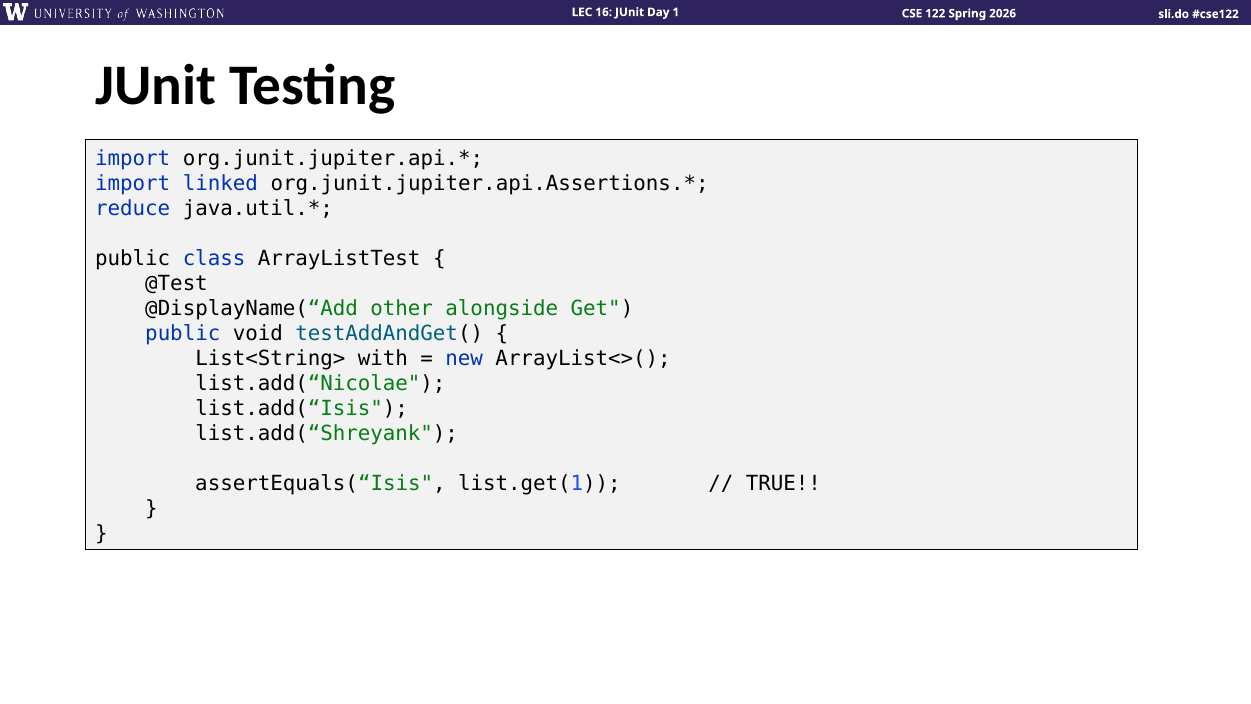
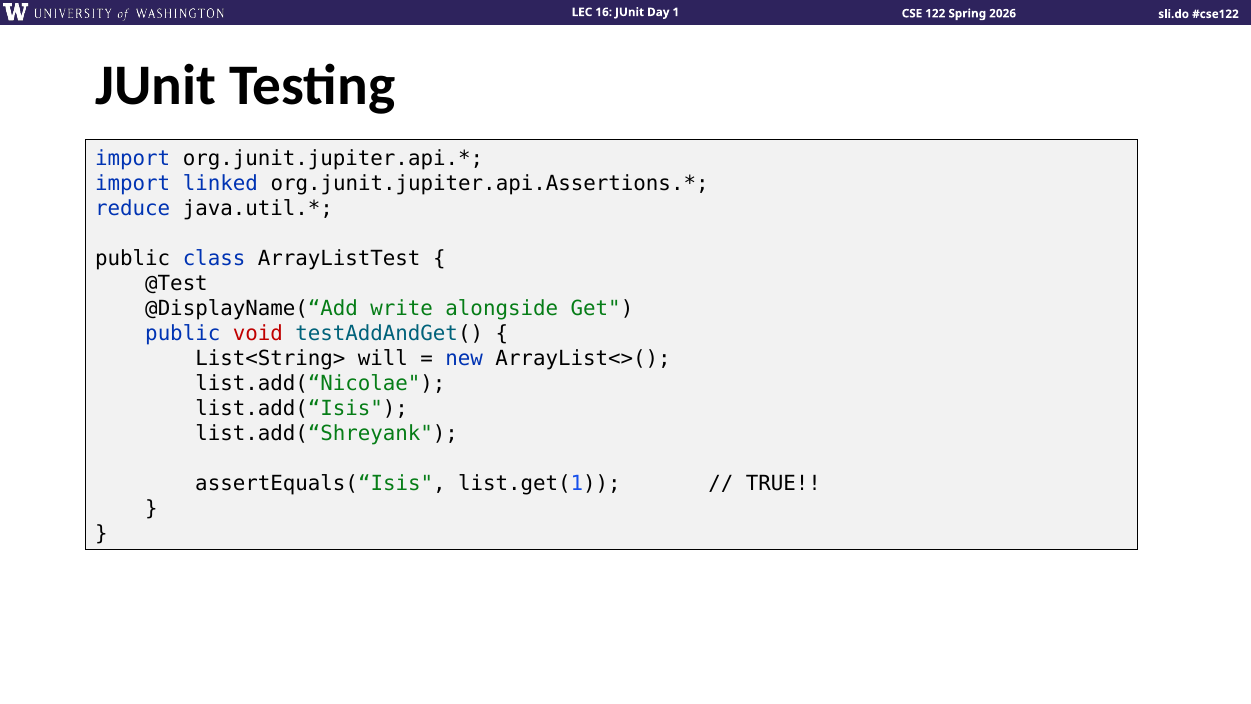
other: other -> write
void colour: black -> red
with: with -> will
